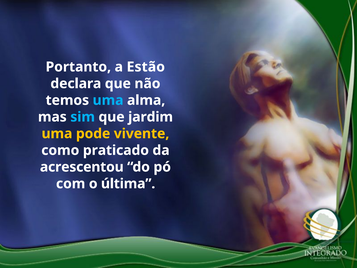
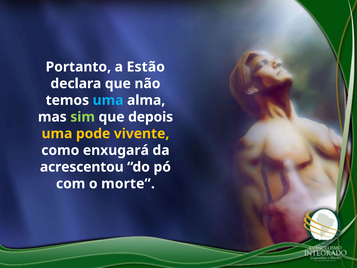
sim colour: light blue -> light green
jardim: jardim -> depois
praticado: praticado -> enxugará
última: última -> morte
